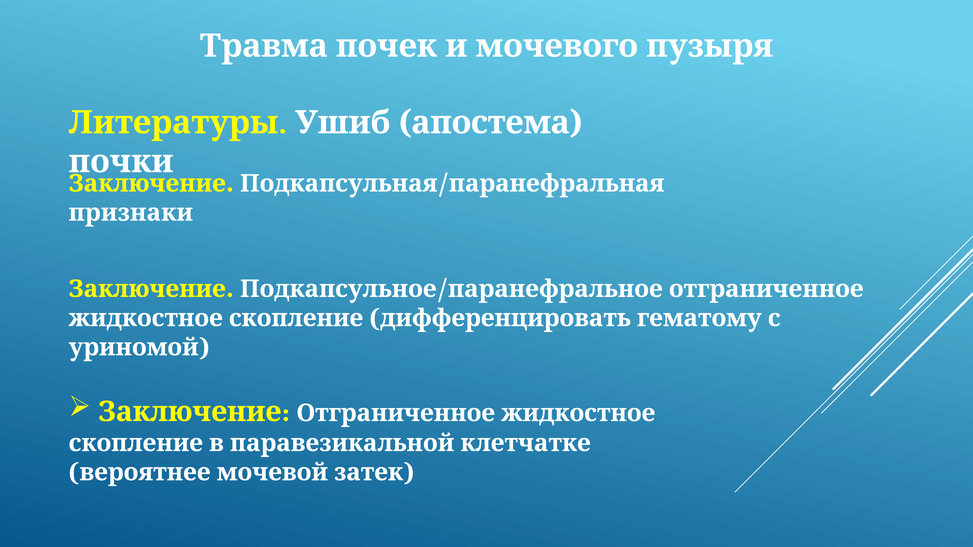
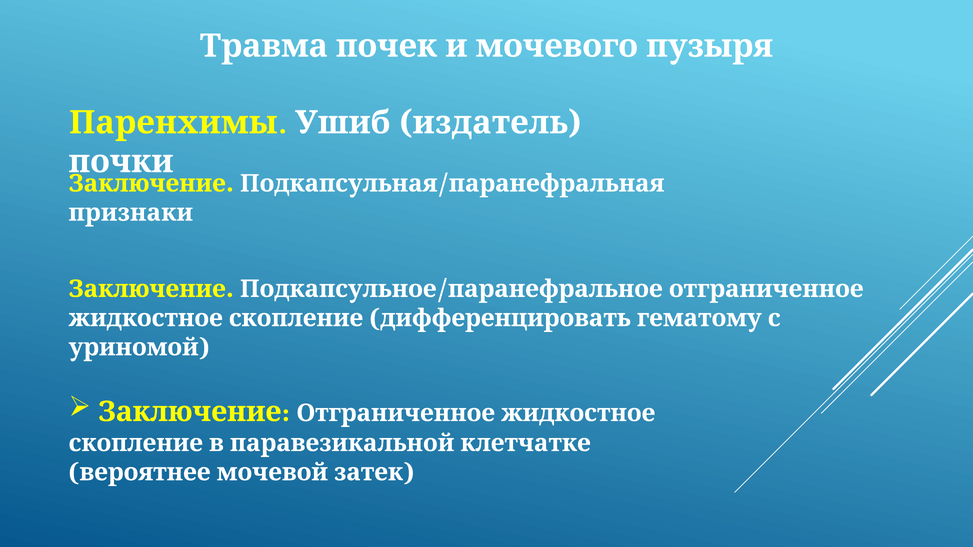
Литературы: Литературы -> Паренхимы
апостема: апостема -> издатель
